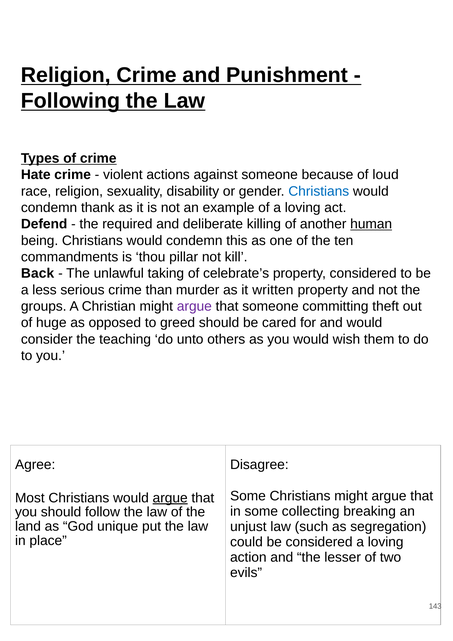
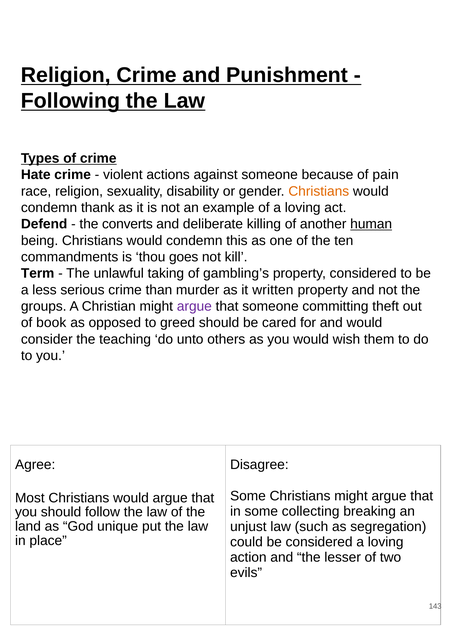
loud: loud -> pain
Christians at (319, 191) colour: blue -> orange
required: required -> converts
pillar: pillar -> goes
Back: Back -> Term
celebrate’s: celebrate’s -> gambling’s
huge: huge -> book
argue at (170, 498) underline: present -> none
